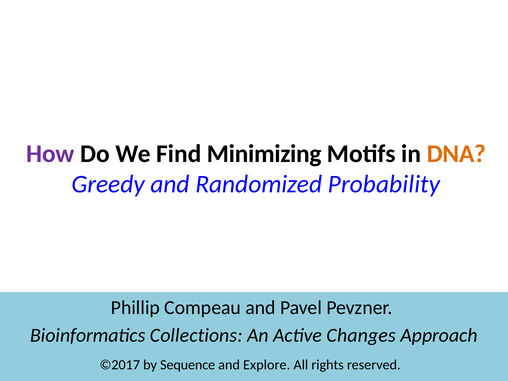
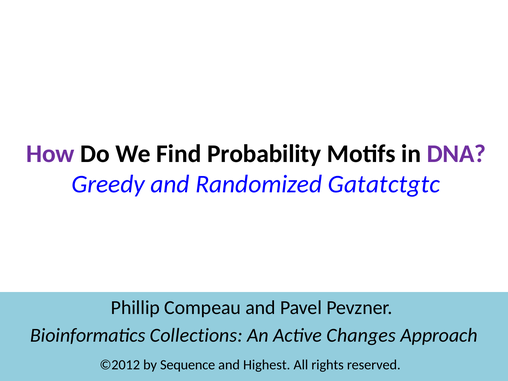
Minimizing: Minimizing -> Probability
DNA colour: orange -> purple
Probability: Probability -> Gatatctgtc
©2017: ©2017 -> ©2012
Explore: Explore -> Highest
